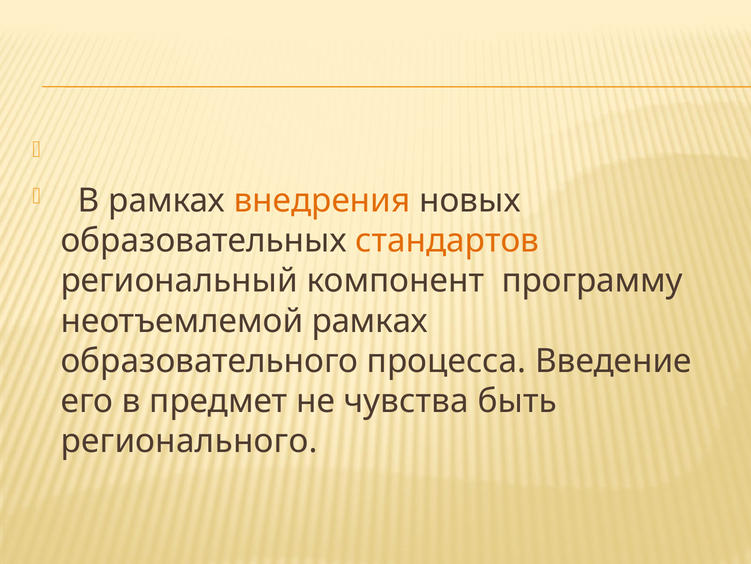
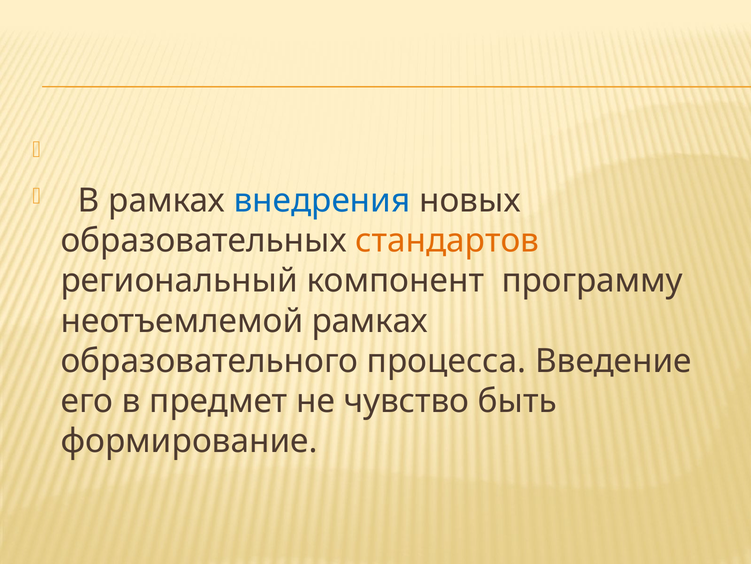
внедрения colour: orange -> blue
чувства: чувства -> чувство
регионального: регионального -> формирование
